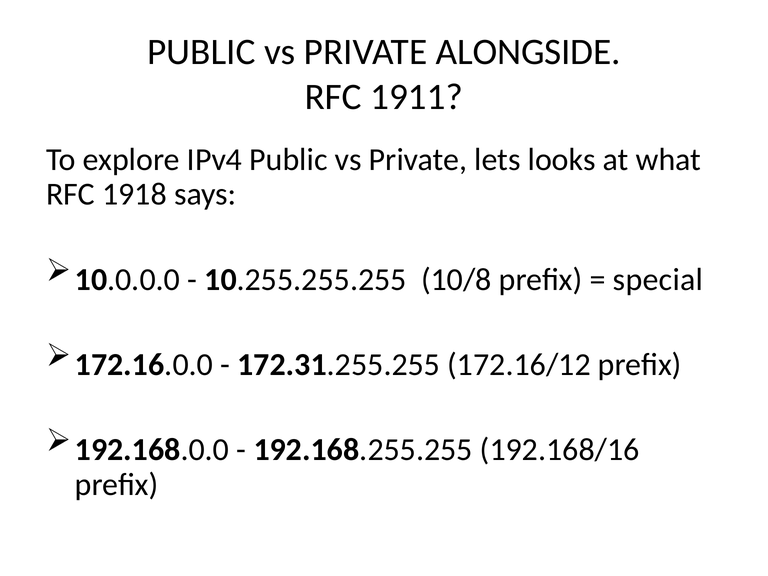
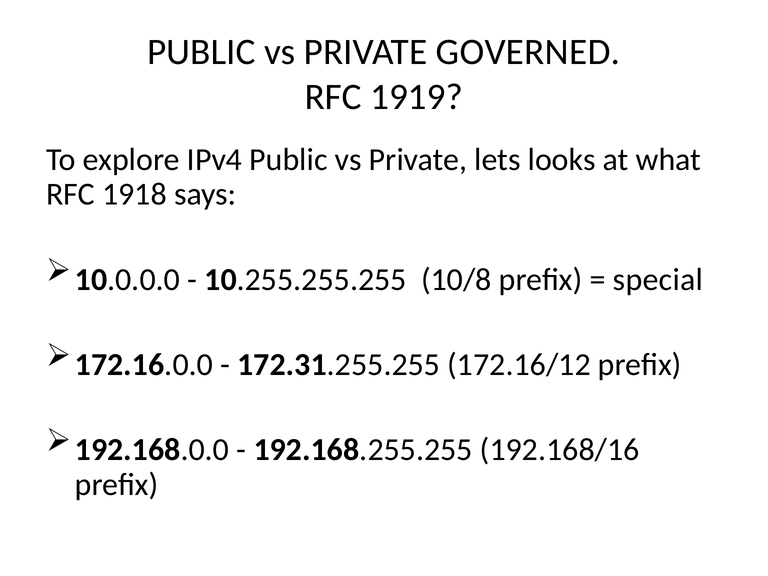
ALONGSIDE: ALONGSIDE -> GOVERNED
1911: 1911 -> 1919
